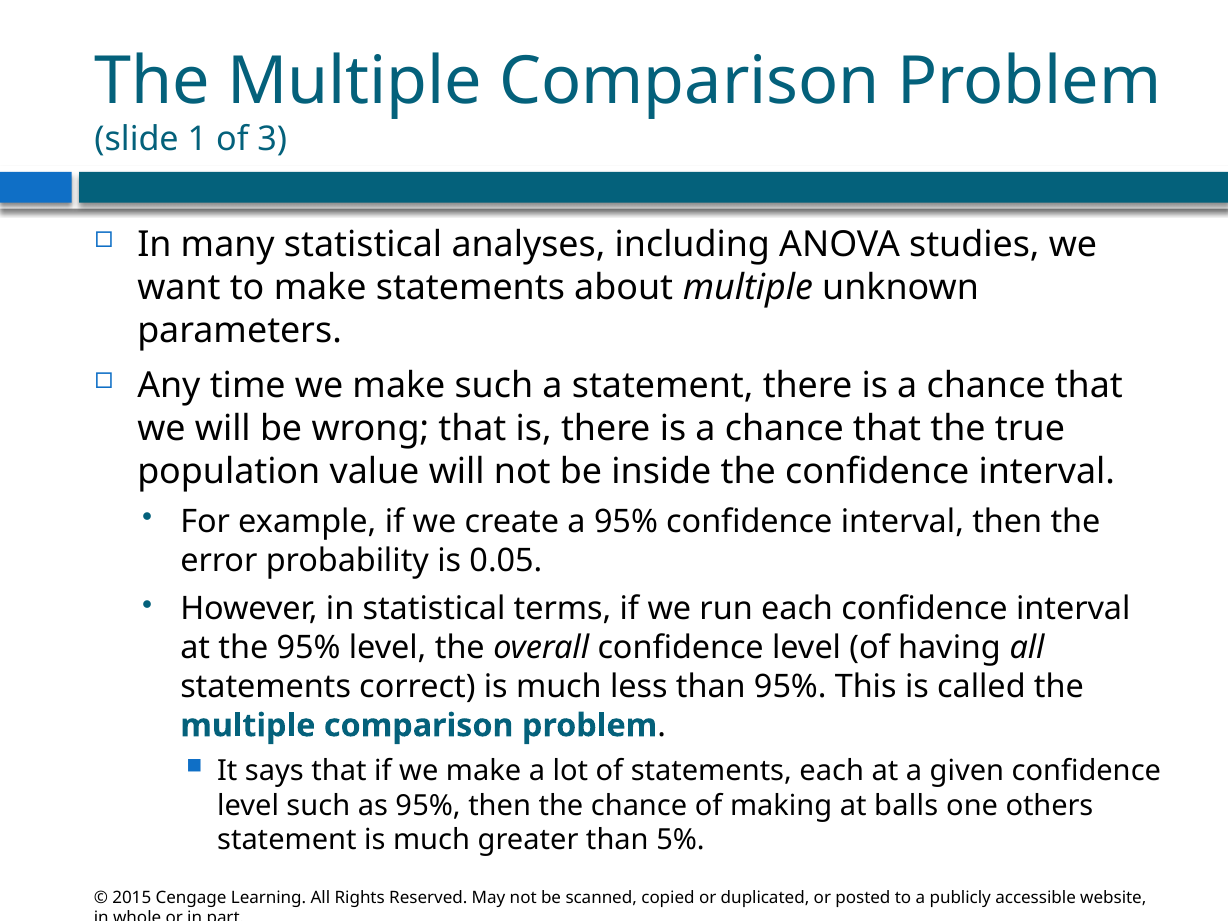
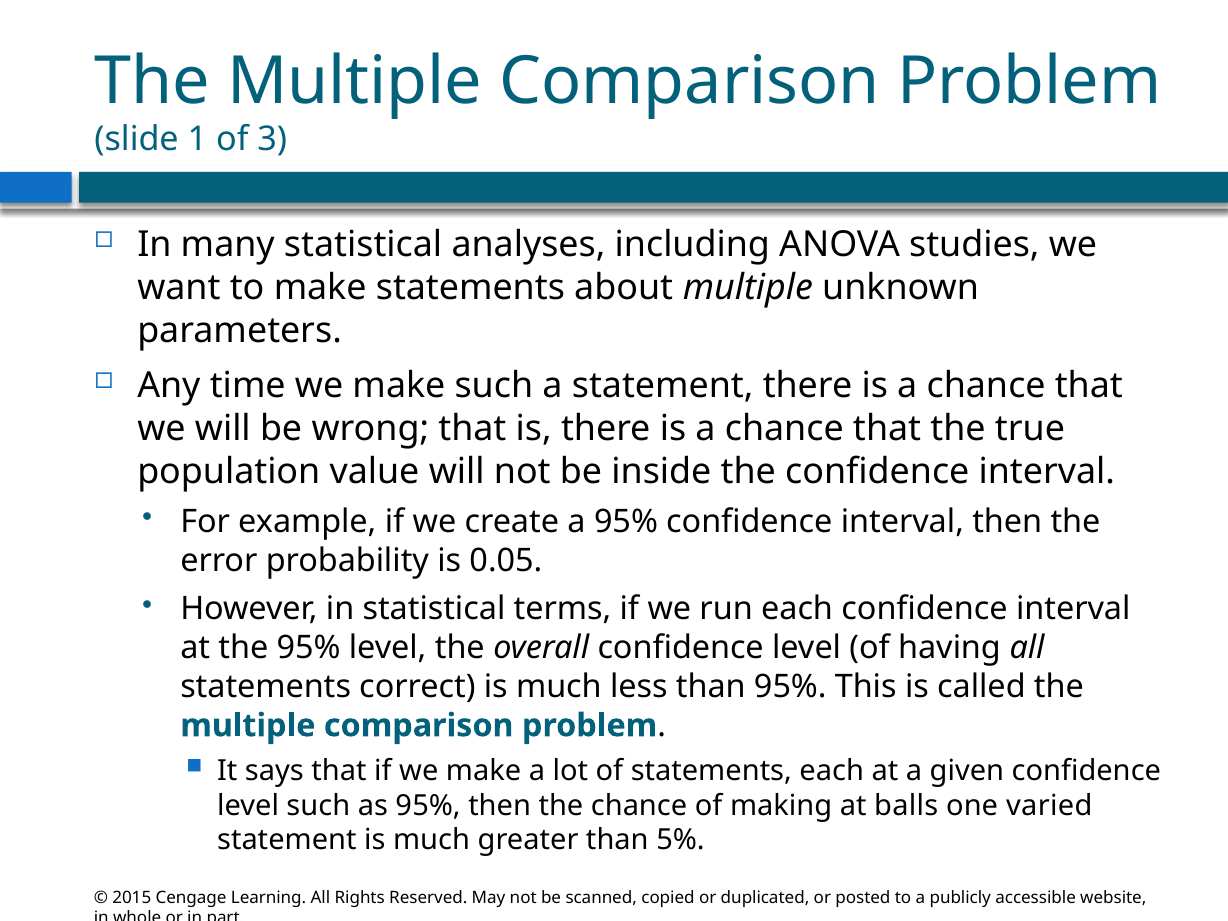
others: others -> varied
